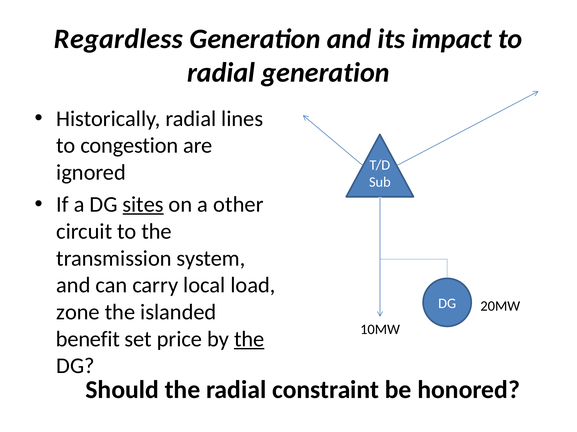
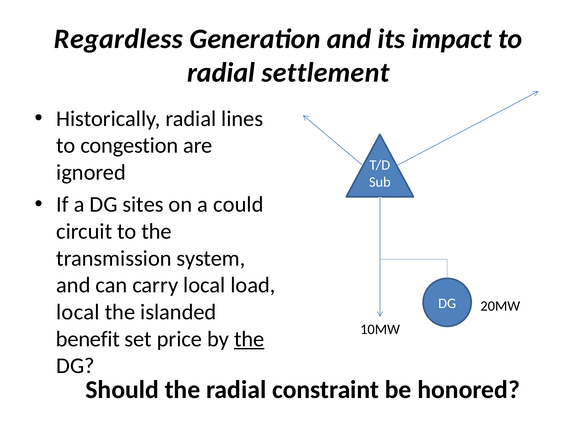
radial generation: generation -> settlement
sites underline: present -> none
other: other -> could
zone at (78, 313): zone -> local
